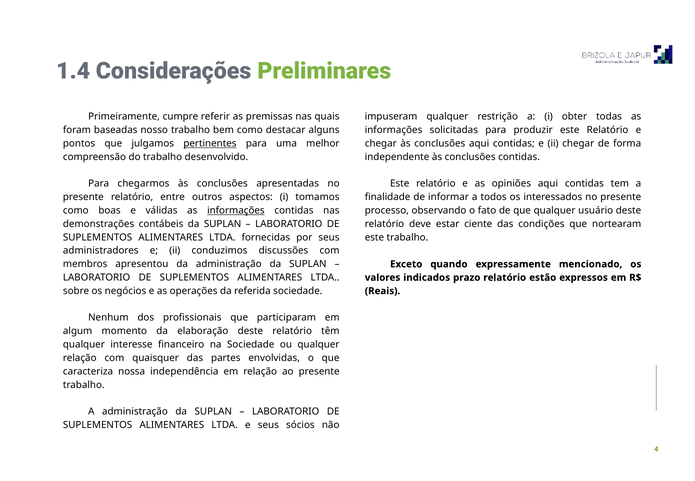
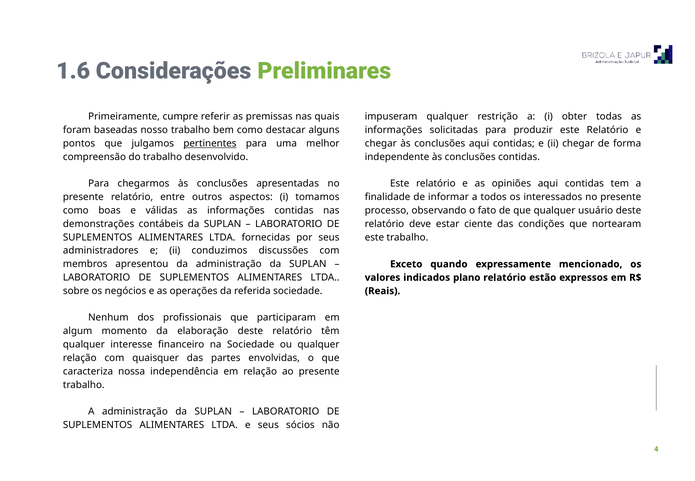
1.4: 1.4 -> 1.6
informações at (236, 211) underline: present -> none
prazo: prazo -> plano
